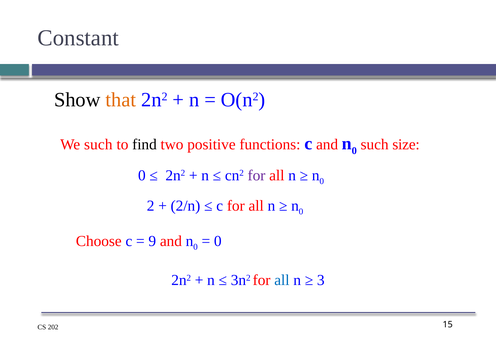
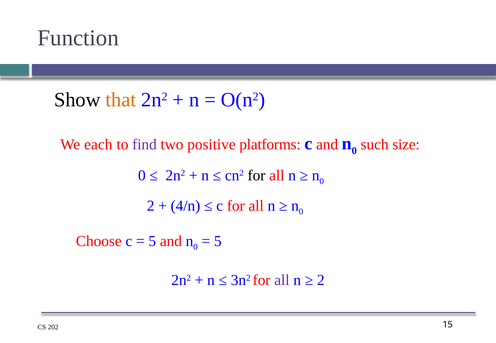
Constant: Constant -> Function
We such: such -> each
find colour: black -> purple
functions: functions -> platforms
for at (257, 176) colour: purple -> black
2/n: 2/n -> 4/n
9 at (152, 241): 9 -> 5
0 at (218, 241): 0 -> 5
all at (282, 281) colour: blue -> purple
3 at (321, 281): 3 -> 2
